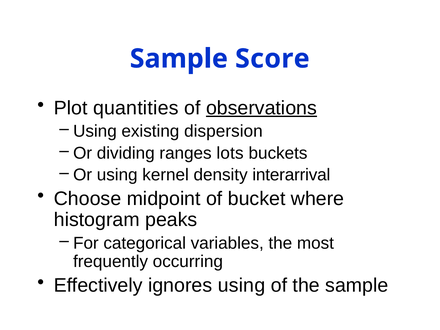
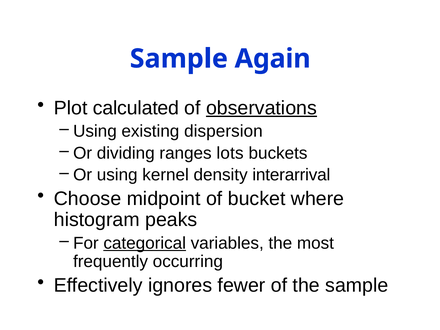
Score: Score -> Again
quantities: quantities -> calculated
categorical underline: none -> present
ignores using: using -> fewer
